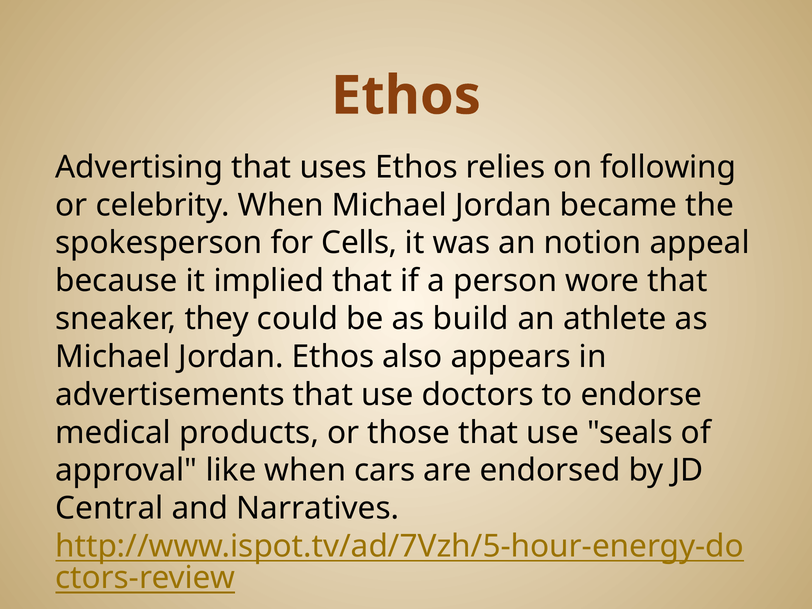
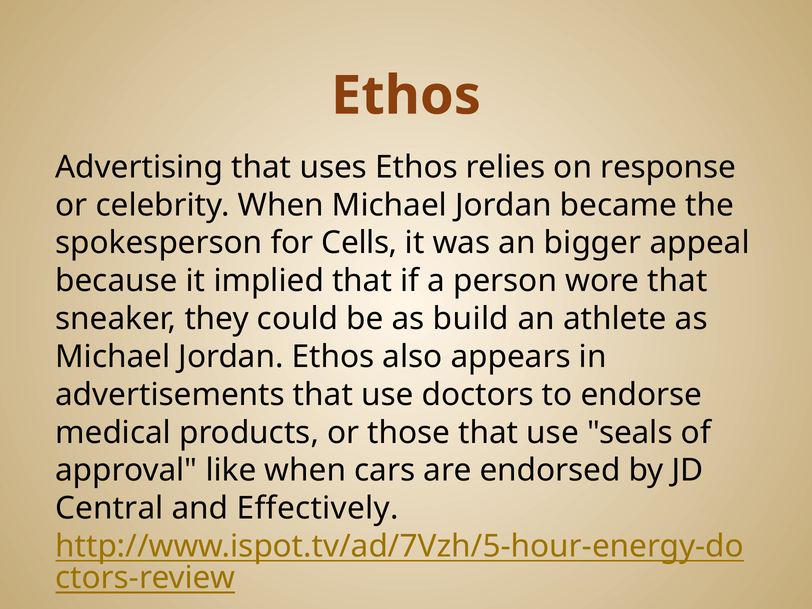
following: following -> response
notion: notion -> bigger
Narratives: Narratives -> Effectively
